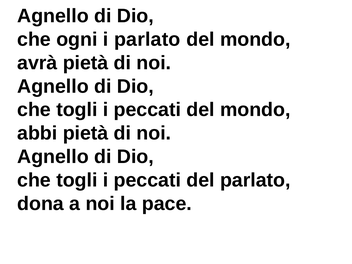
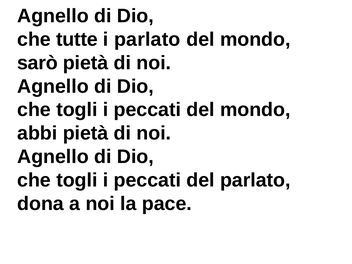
ogni: ogni -> tutte
avrà: avrà -> sarò
